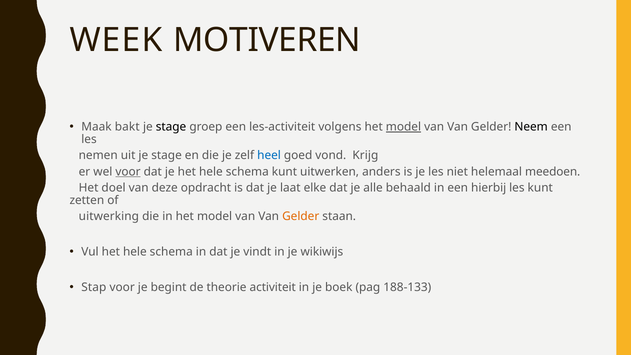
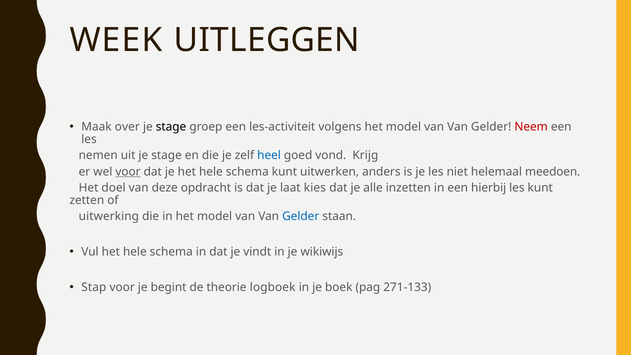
MOTIVEREN: MOTIVEREN -> UITLEGGEN
bakt: bakt -> over
model at (403, 127) underline: present -> none
Neem colour: black -> red
elke: elke -> kies
behaald: behaald -> inzetten
Gelder at (301, 216) colour: orange -> blue
activiteit: activiteit -> logboek
188-133: 188-133 -> 271-133
